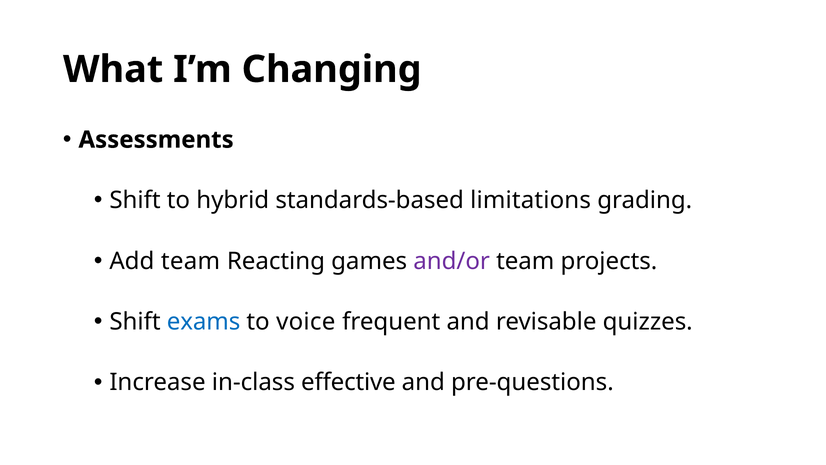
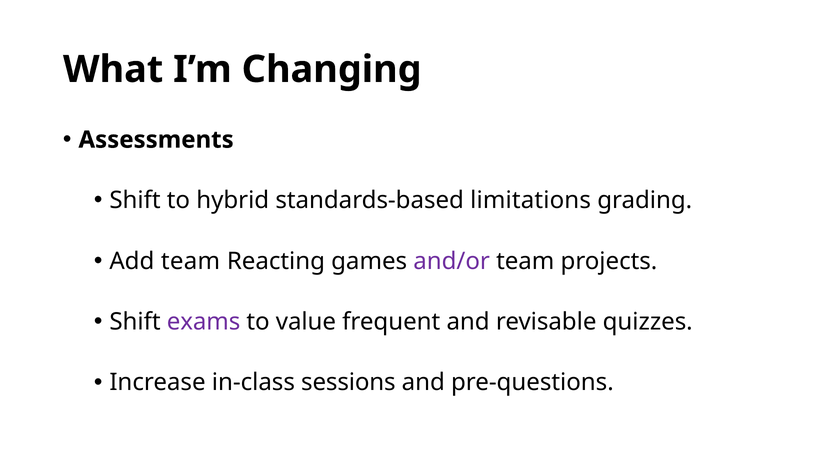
exams colour: blue -> purple
voice: voice -> value
effective: effective -> sessions
